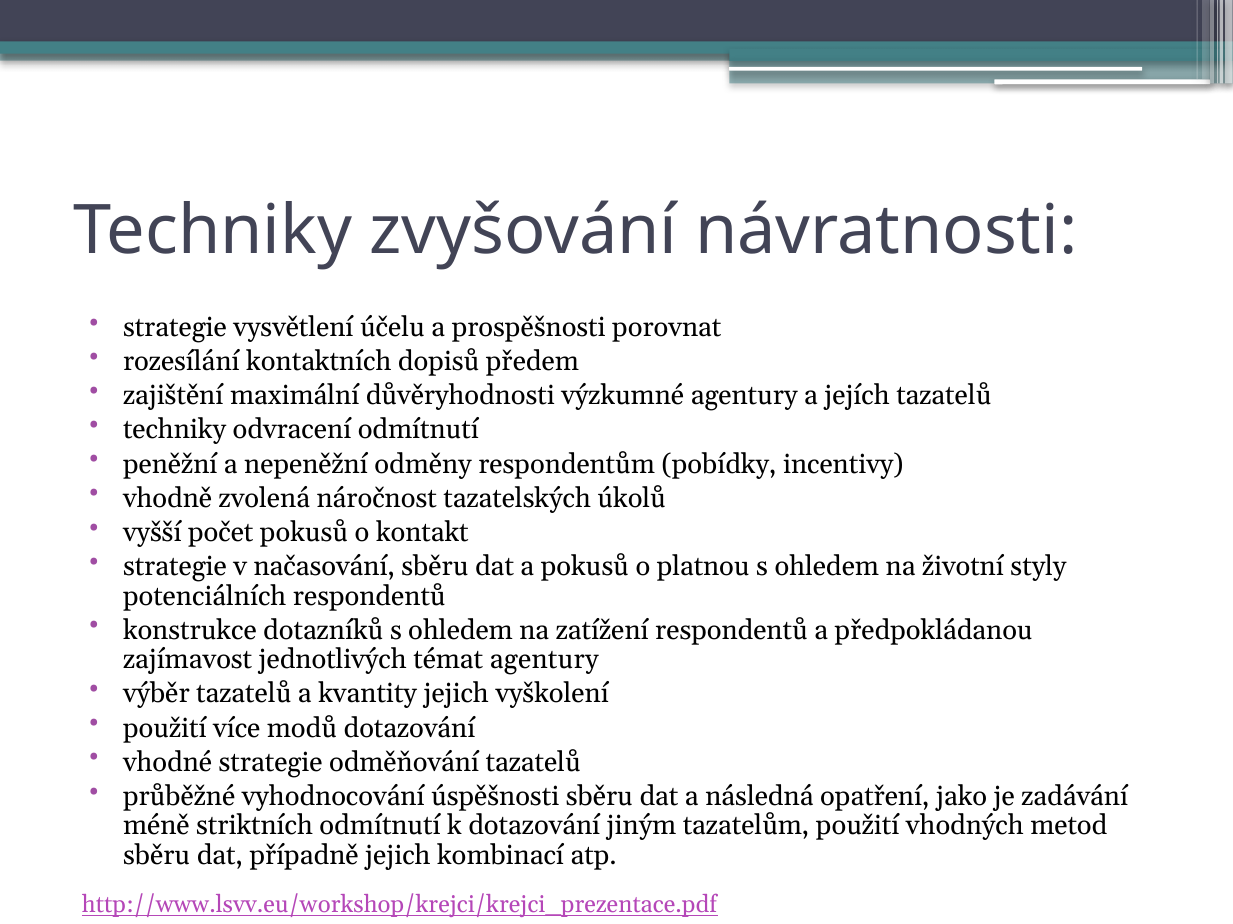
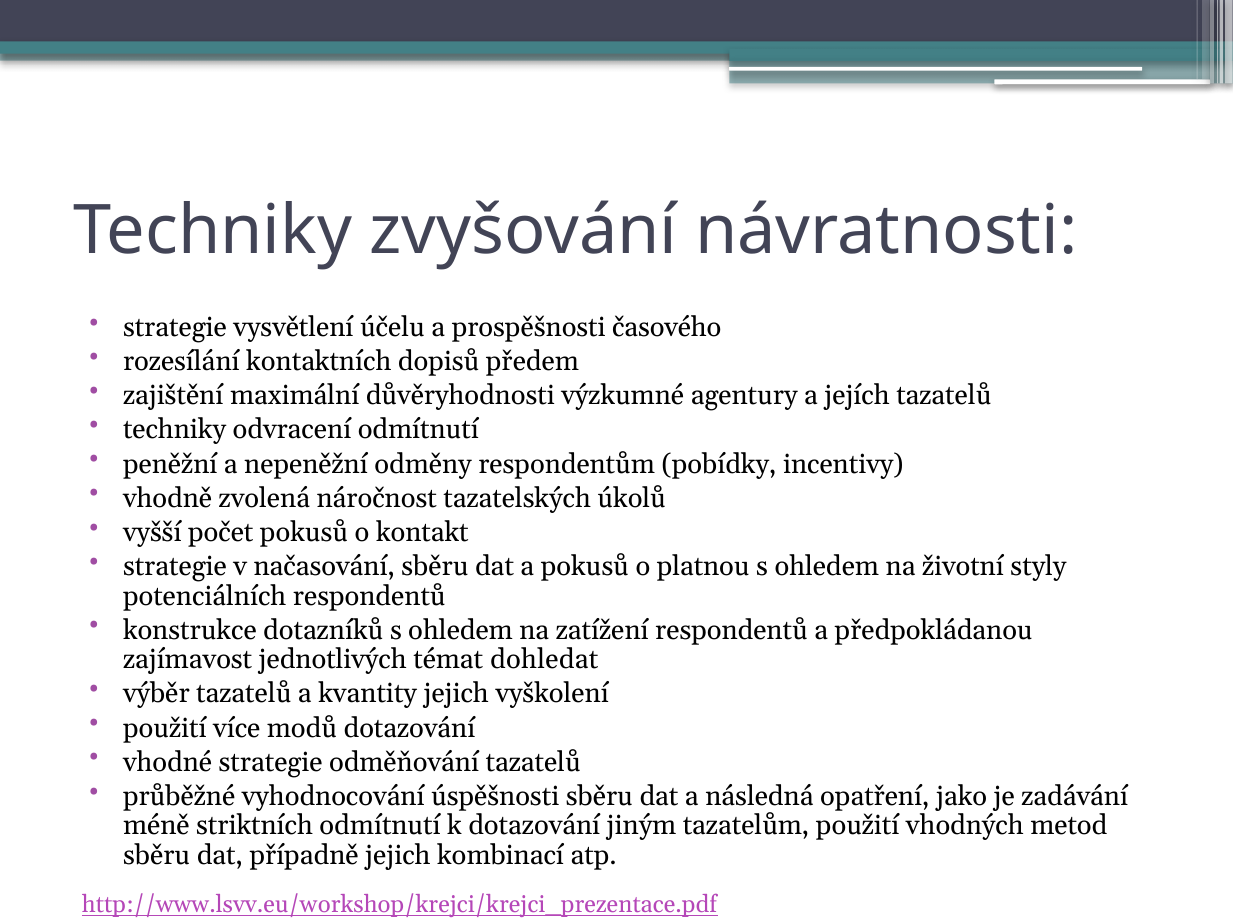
porovnat: porovnat -> časového
témat agentury: agentury -> dohledat
